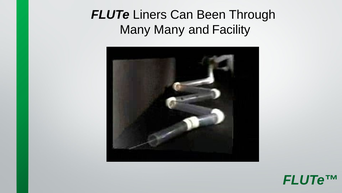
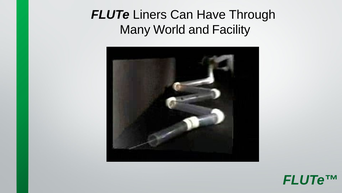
Been: Been -> Have
Many Many: Many -> World
